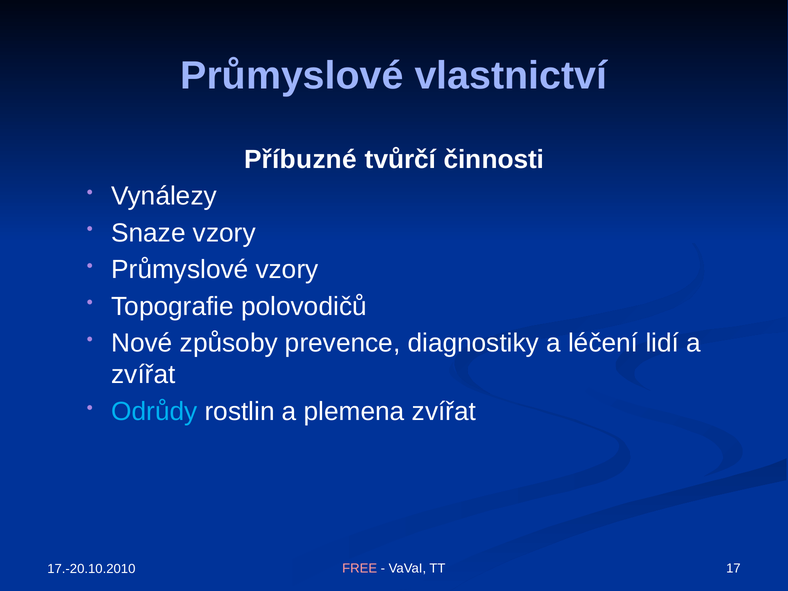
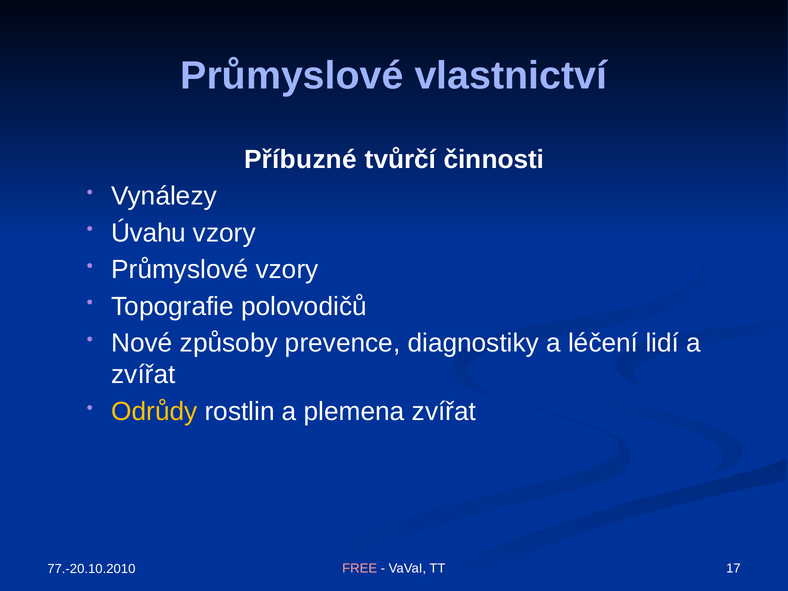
Snaze: Snaze -> Úvahu
Odrůdy colour: light blue -> yellow
17.-20.10.2010: 17.-20.10.2010 -> 77.-20.10.2010
